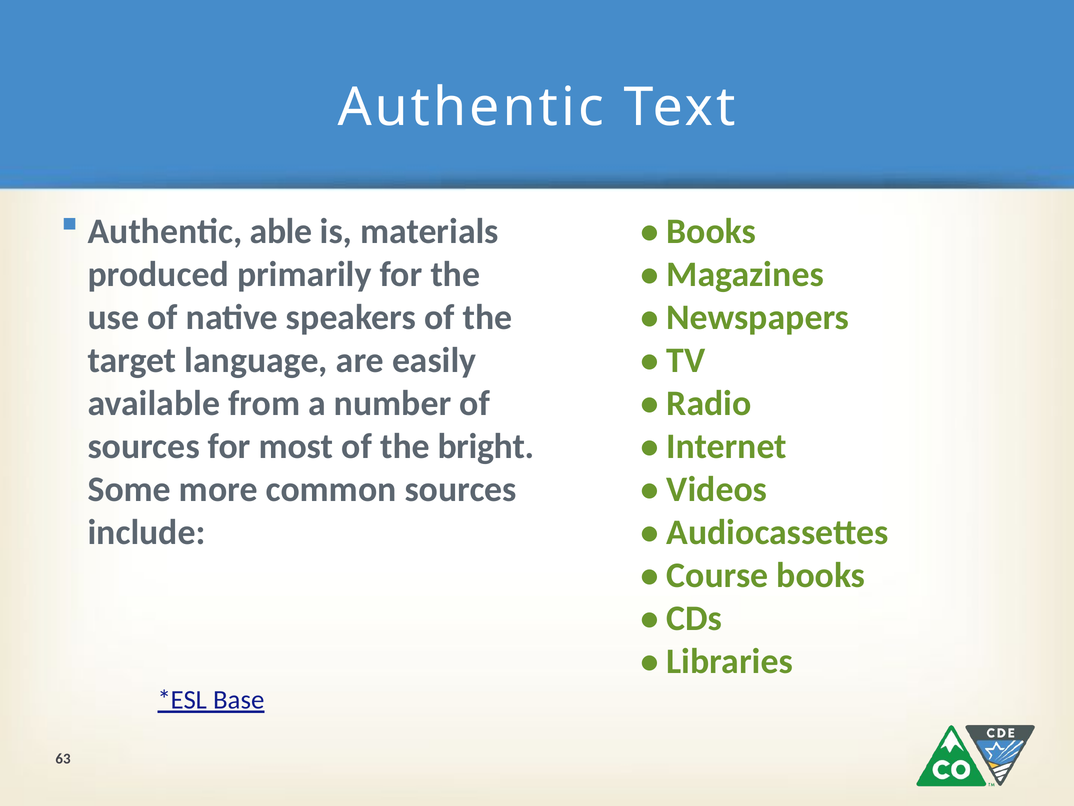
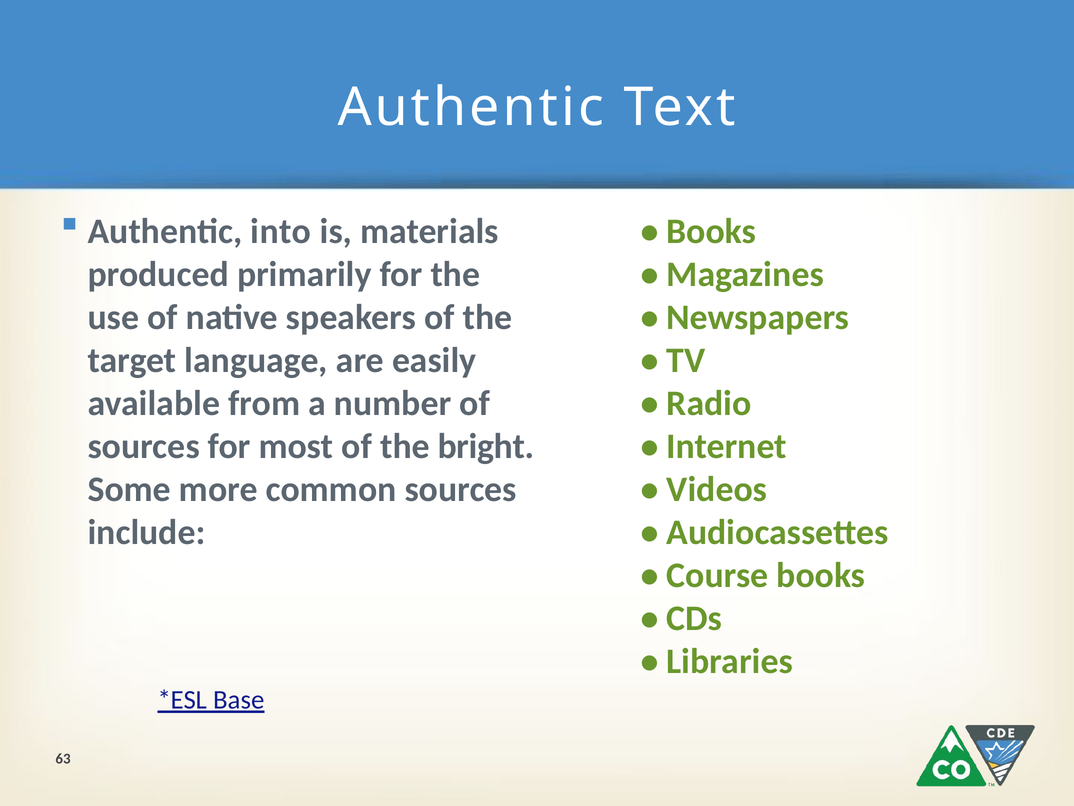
able: able -> into
